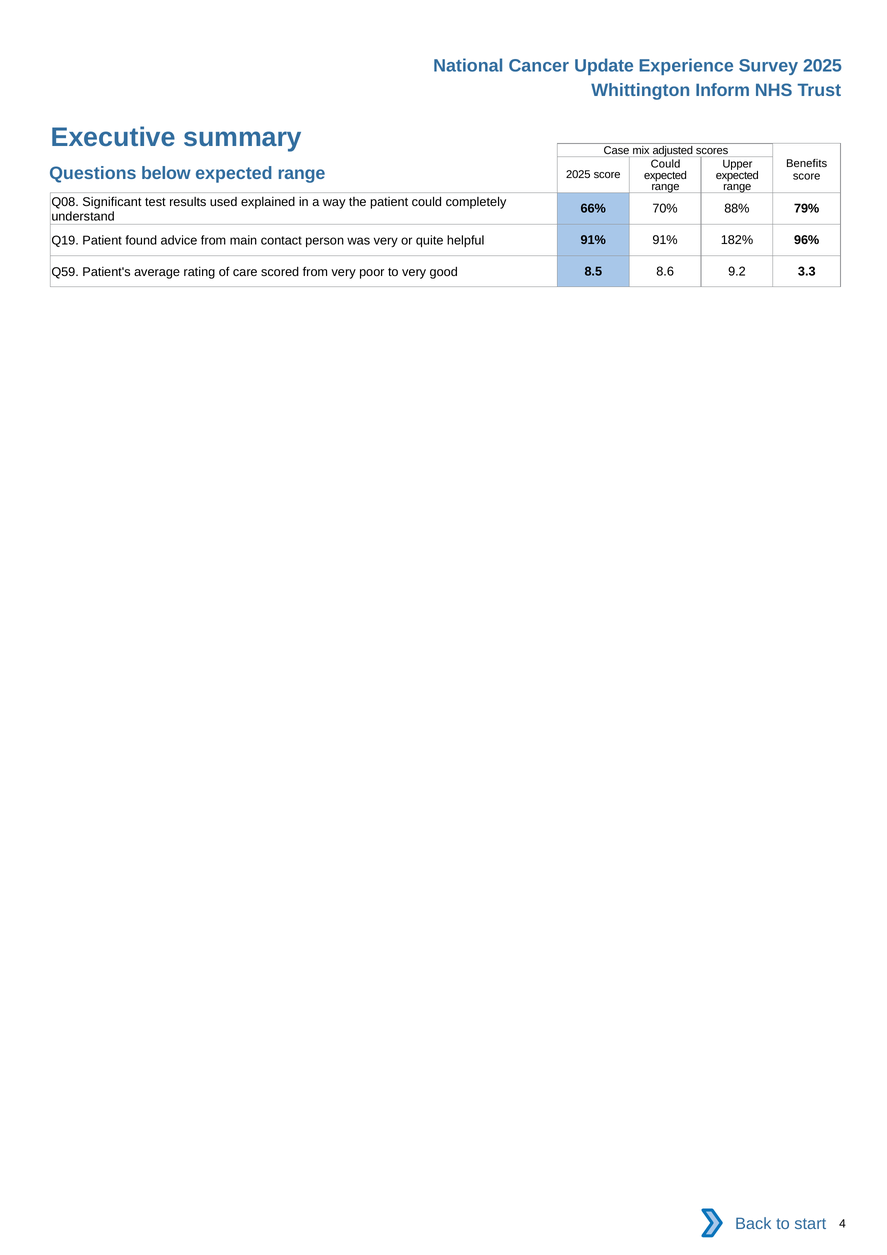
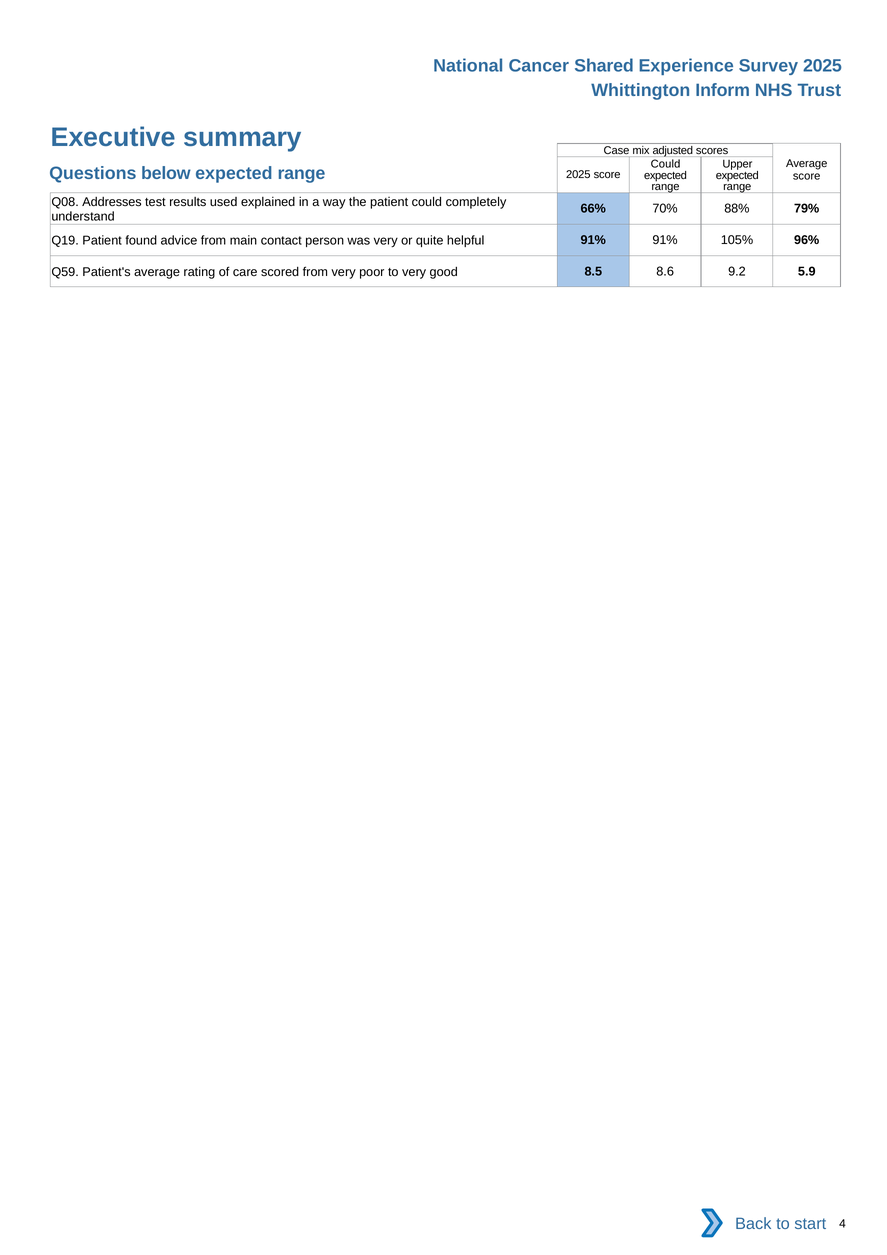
Update: Update -> Shared
Benefits at (807, 163): Benefits -> Average
Significant: Significant -> Addresses
182%: 182% -> 105%
3.3: 3.3 -> 5.9
